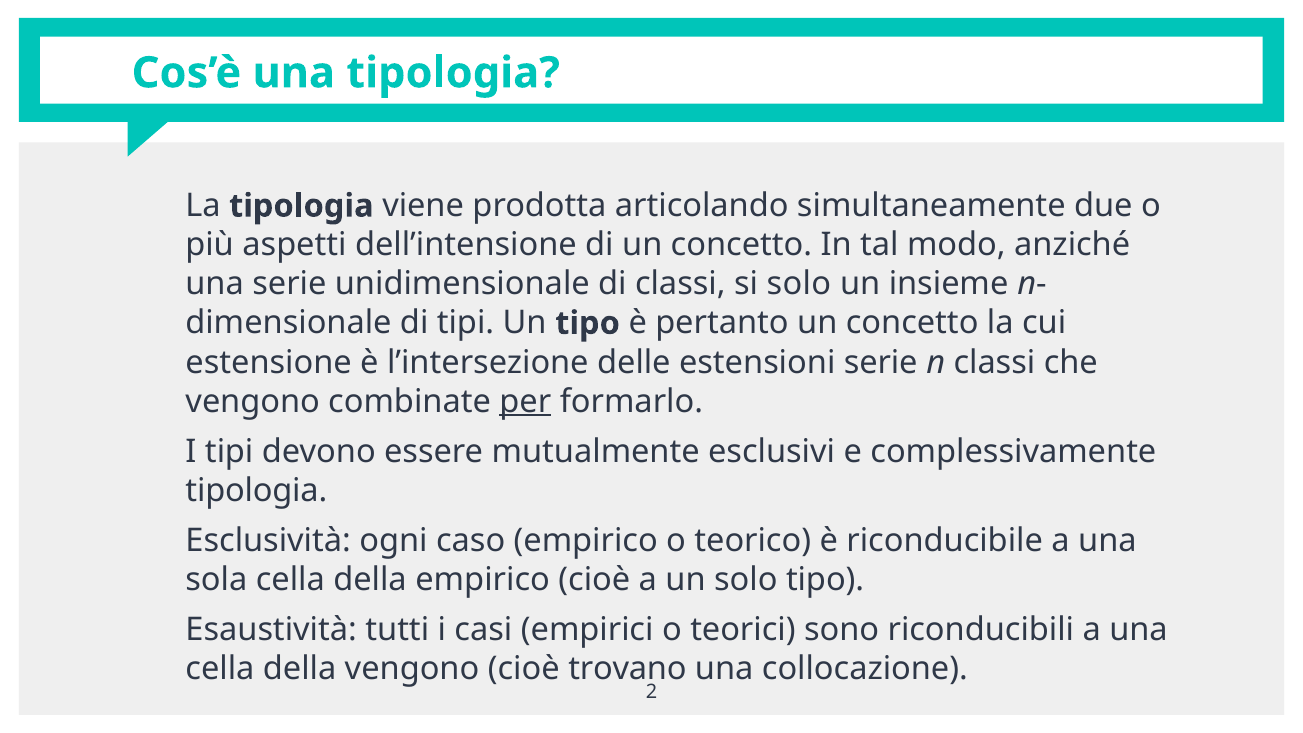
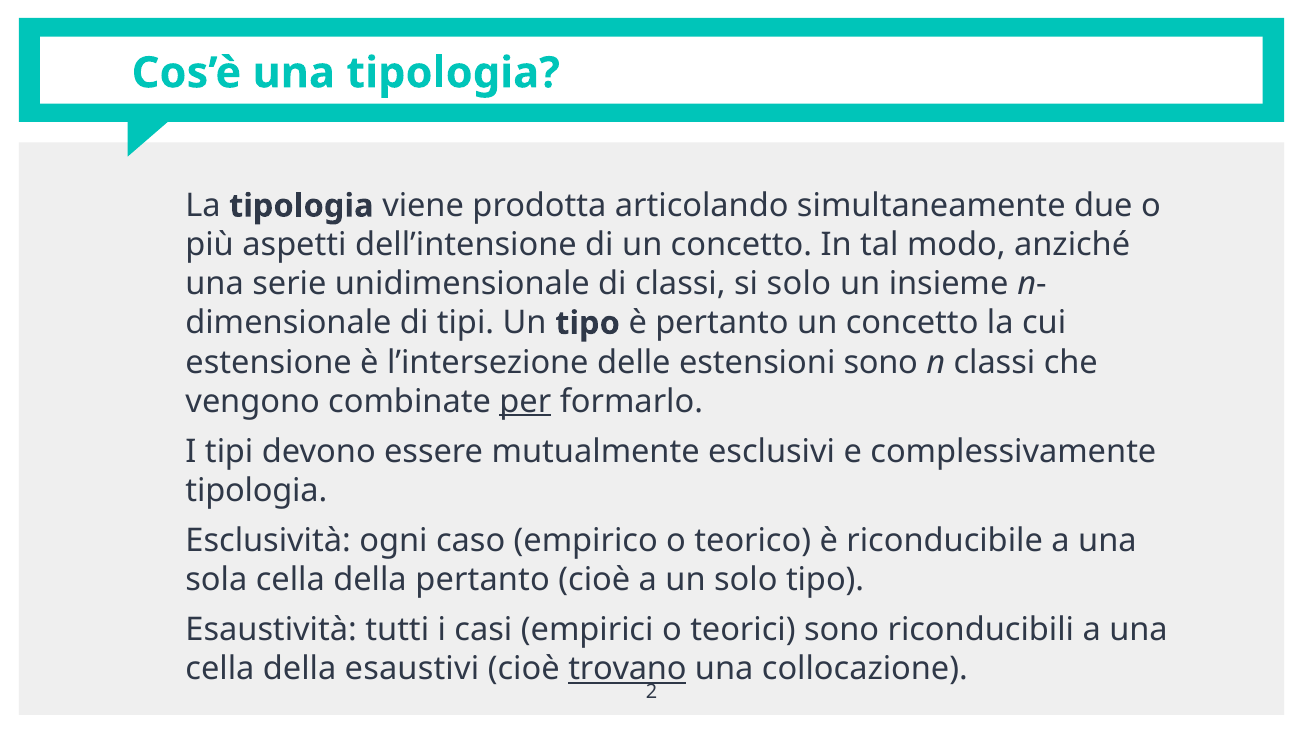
estensioni serie: serie -> sono
della empirico: empirico -> pertanto
della vengono: vengono -> esaustivi
trovano underline: none -> present
